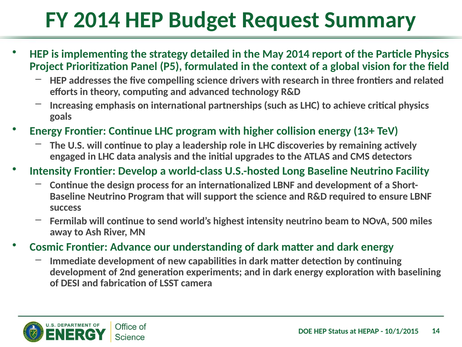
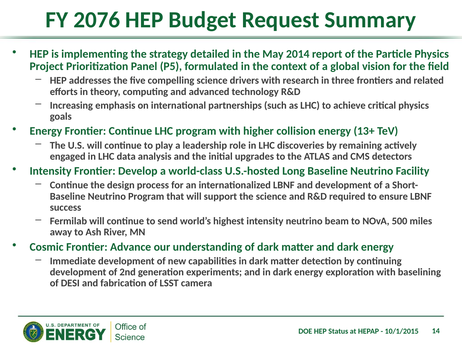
FY 2014: 2014 -> 2076
